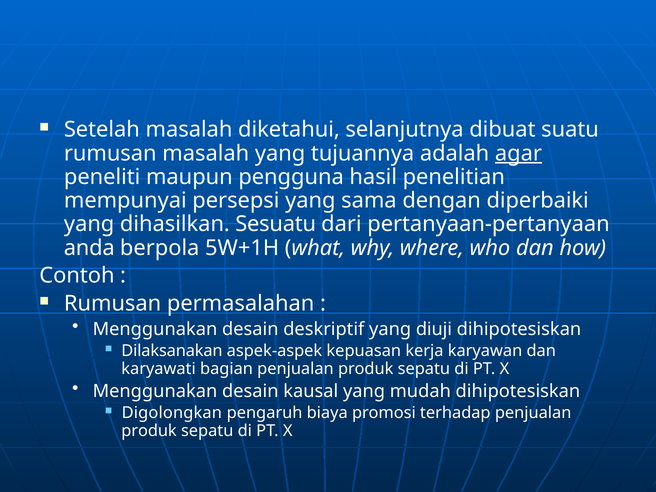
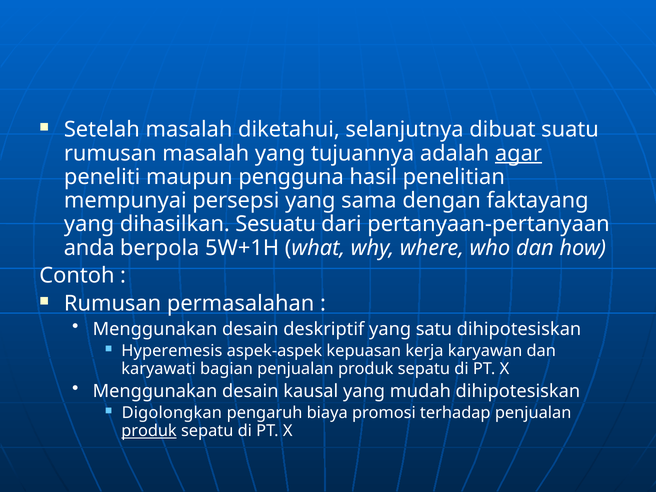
diperbaiki: diperbaiki -> faktayang
diuji: diuji -> satu
Dilaksanakan: Dilaksanakan -> Hyperemesis
produk at (149, 431) underline: none -> present
